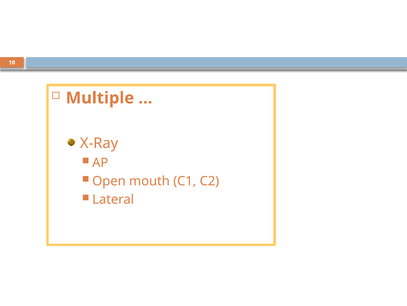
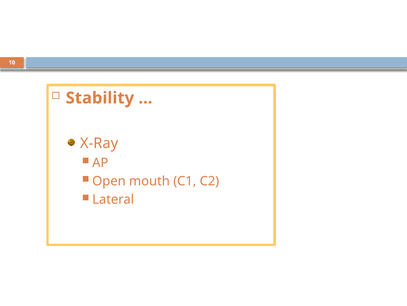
Multiple: Multiple -> Stability
